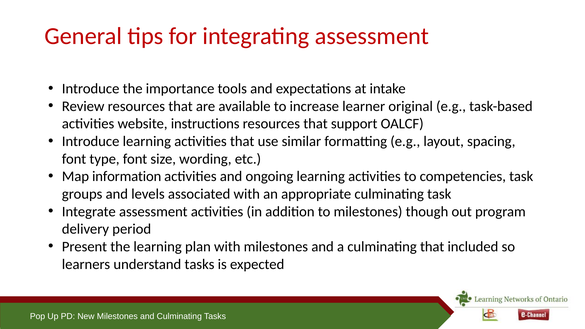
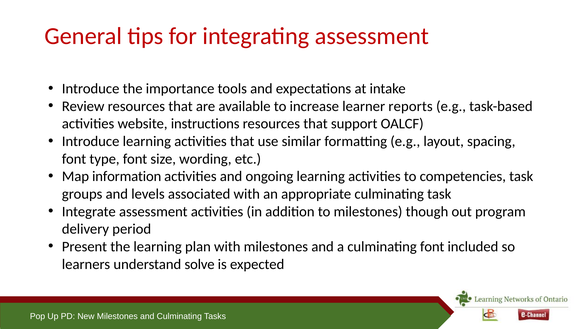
original: original -> reports
culminating that: that -> font
understand tasks: tasks -> solve
